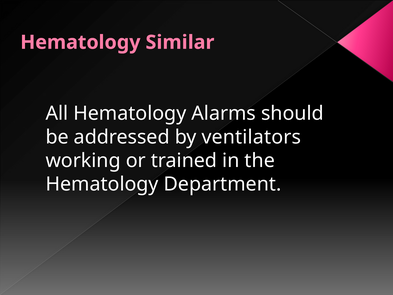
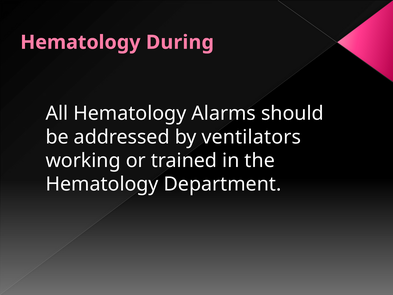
Similar: Similar -> During
